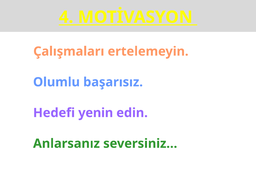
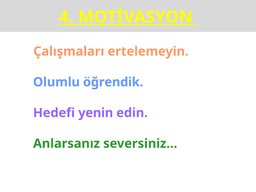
başarısız: başarısız -> öğrendik
